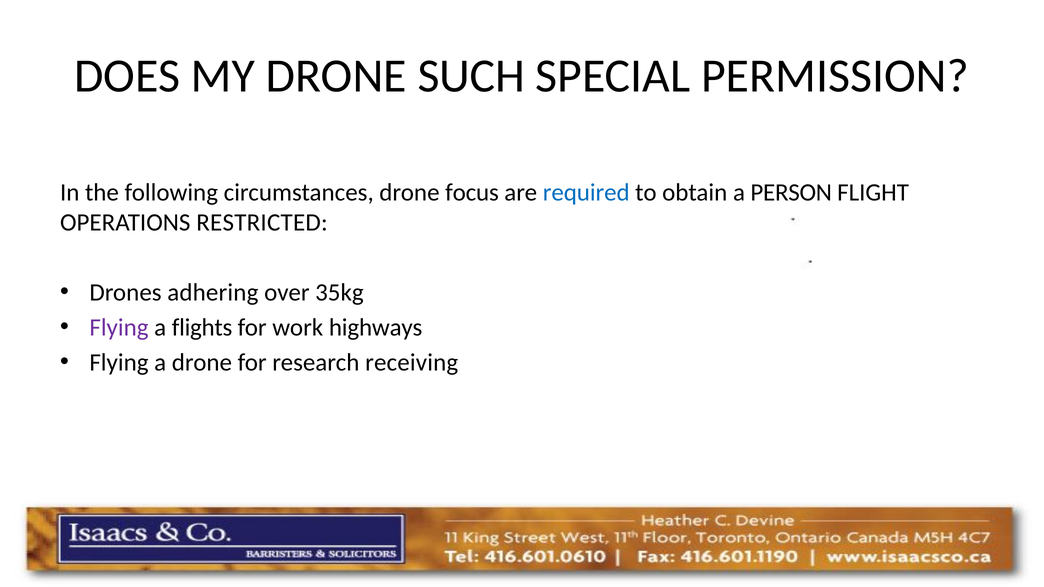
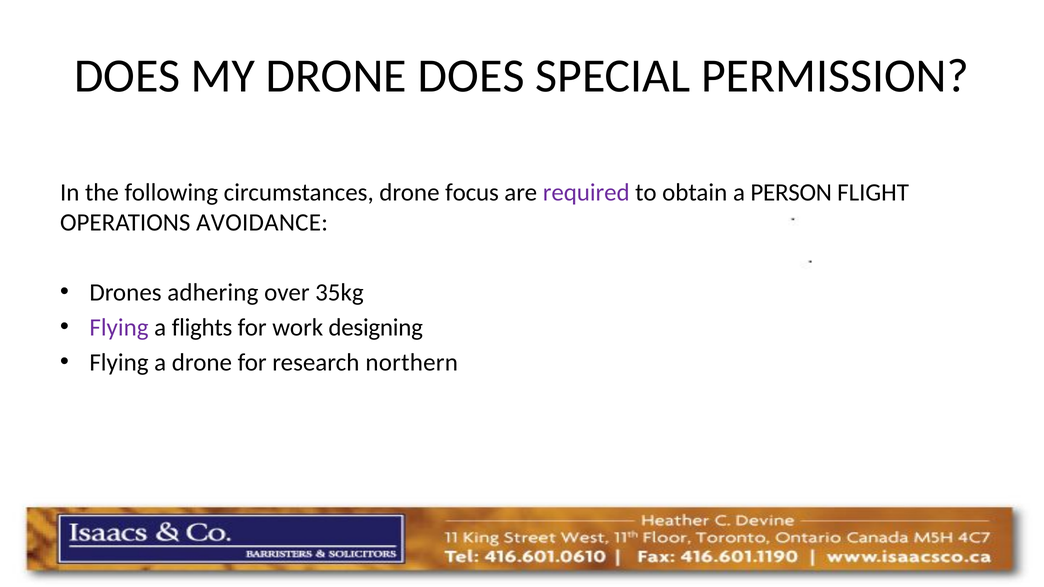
DRONE SUCH: SUCH -> DOES
required colour: blue -> purple
RESTRICTED: RESTRICTED -> AVOIDANCE
highways: highways -> designing
receiving: receiving -> northern
